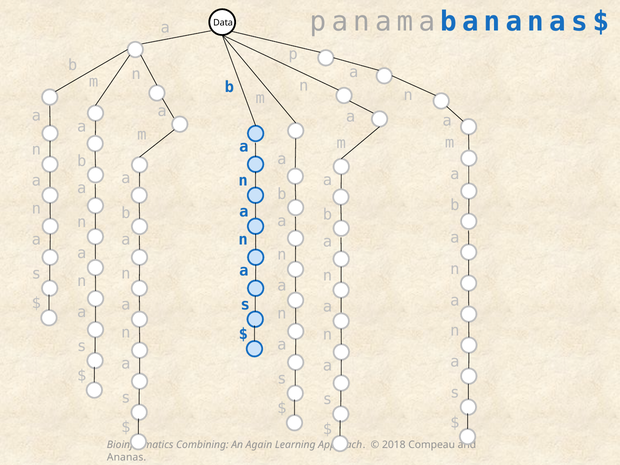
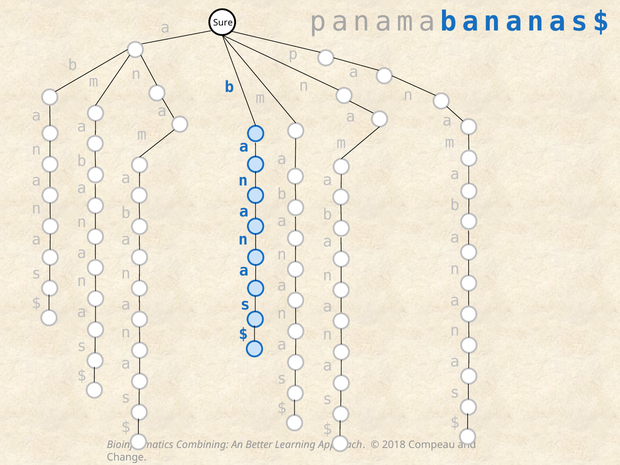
Data: Data -> Sure
Again: Again -> Better
Ananas: Ananas -> Change
